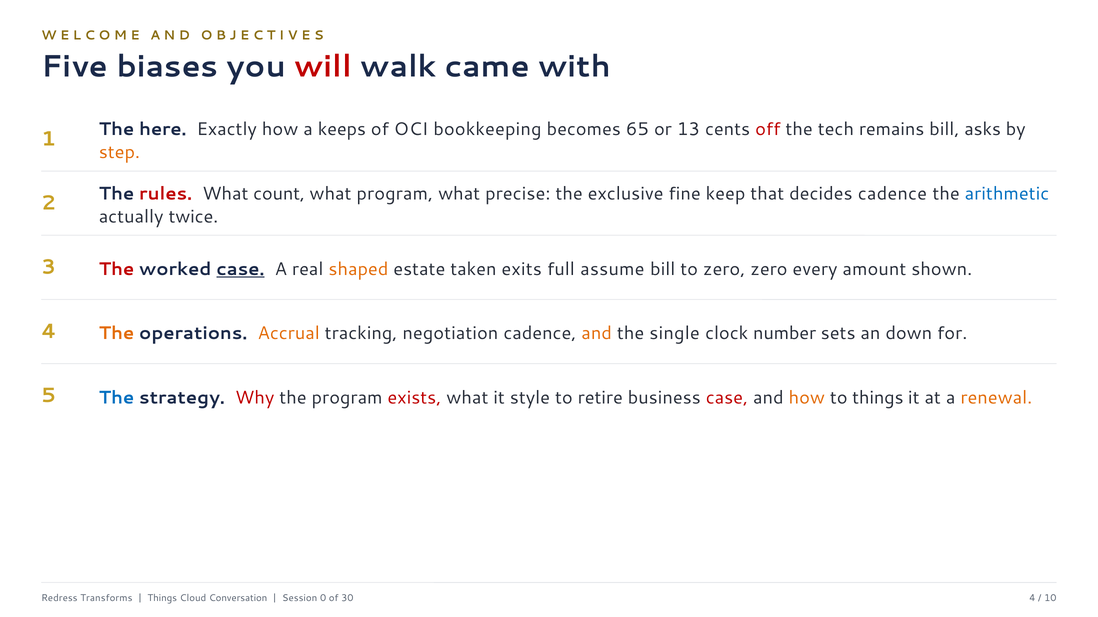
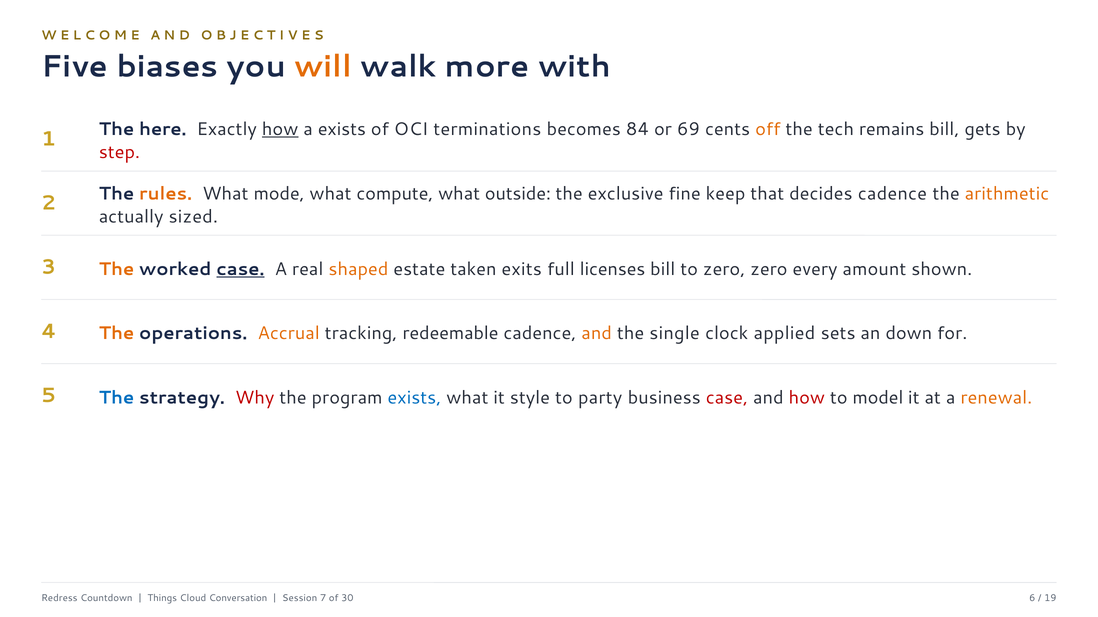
will colour: red -> orange
came: came -> more
how at (280, 129) underline: none -> present
a keeps: keeps -> exists
bookkeeping: bookkeeping -> terminations
65: 65 -> 84
13: 13 -> 69
off colour: red -> orange
asks: asks -> gets
step colour: orange -> red
rules colour: red -> orange
count: count -> mode
what program: program -> compute
precise: precise -> outside
arithmetic colour: blue -> orange
twice: twice -> sized
The at (117, 269) colour: red -> orange
assume: assume -> licenses
negotiation: negotiation -> redeemable
number: number -> applied
exists at (414, 398) colour: red -> blue
retire: retire -> party
how at (807, 398) colour: orange -> red
to things: things -> model
Transforms: Transforms -> Countdown
0: 0 -> 7
30 4: 4 -> 6
10: 10 -> 19
